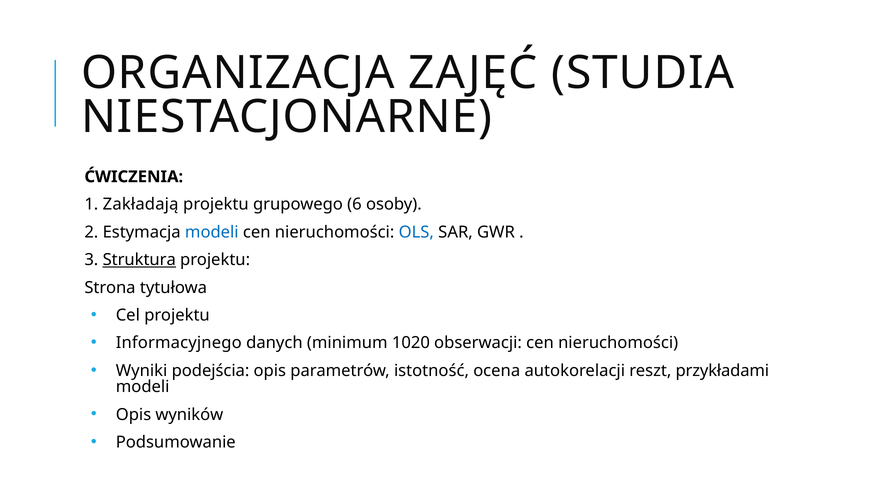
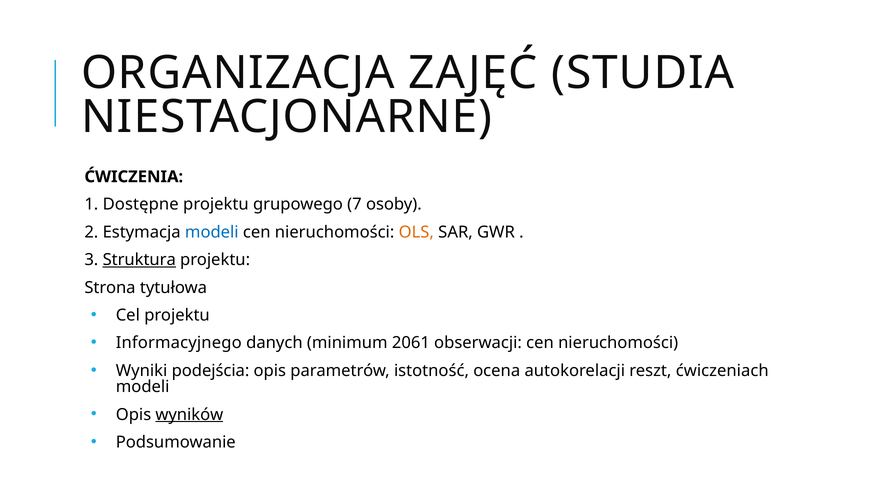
Zakładają: Zakładają -> Dostępne
6: 6 -> 7
OLS colour: blue -> orange
1020: 1020 -> 2061
przykładami: przykładami -> ćwiczeniach
wyników underline: none -> present
